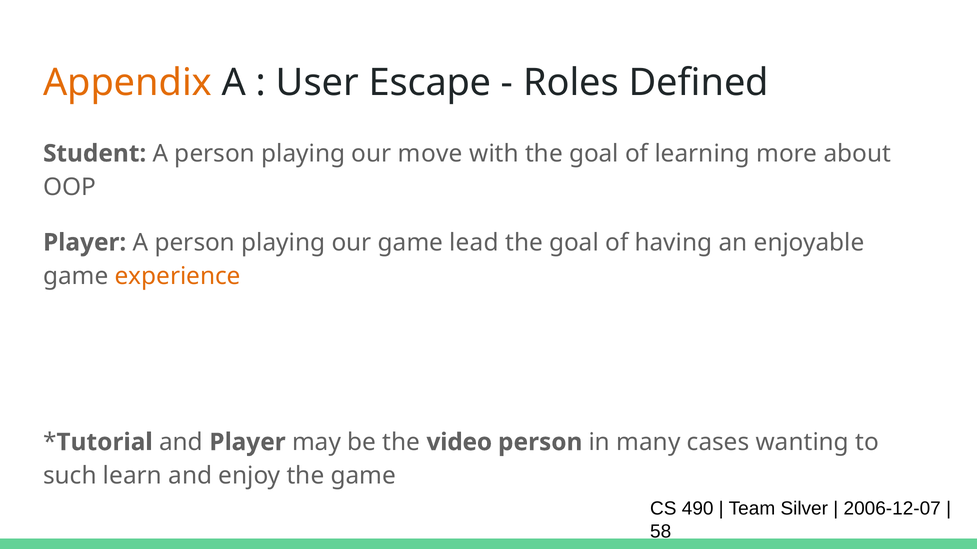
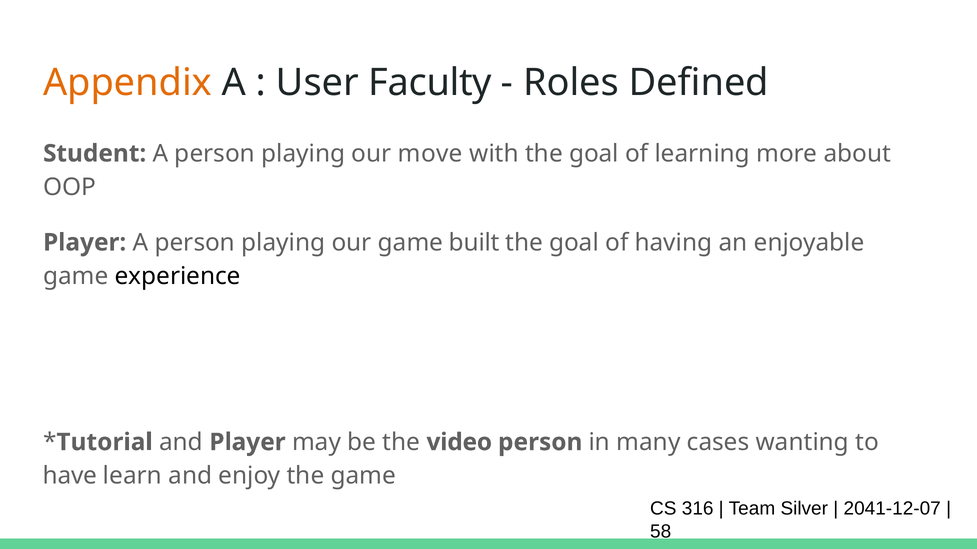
Escape: Escape -> Faculty
lead: lead -> built
experience colour: orange -> black
such: such -> have
490: 490 -> 316
2006-12-07: 2006-12-07 -> 2041-12-07
